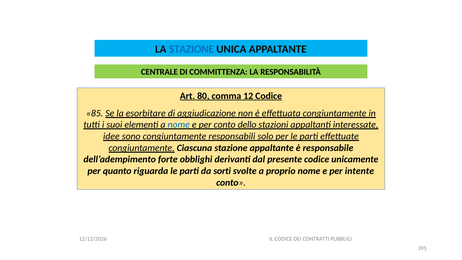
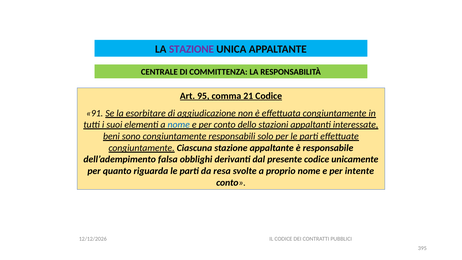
STAZIONE at (191, 49) colour: blue -> purple
80: 80 -> 95
12: 12 -> 21
85: 85 -> 91
idee: idee -> beni
forte: forte -> falsa
sorti: sorti -> resa
